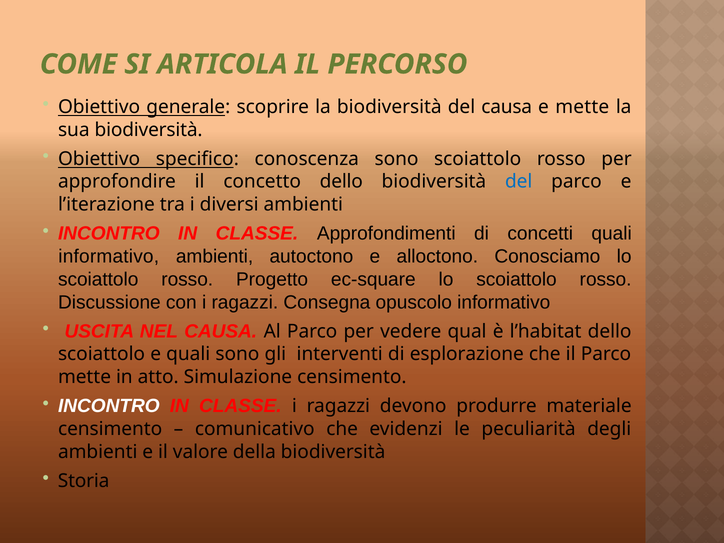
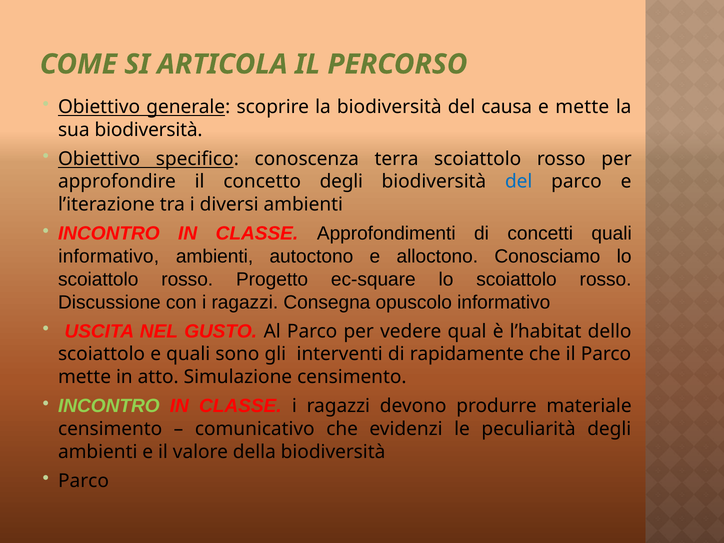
conoscenza sono: sono -> terra
concetto dello: dello -> degli
NEL CAUSA: CAUSA -> GUSTO
esplorazione: esplorazione -> rapidamente
INCONTRO at (109, 406) colour: white -> light green
Storia at (84, 481): Storia -> Parco
